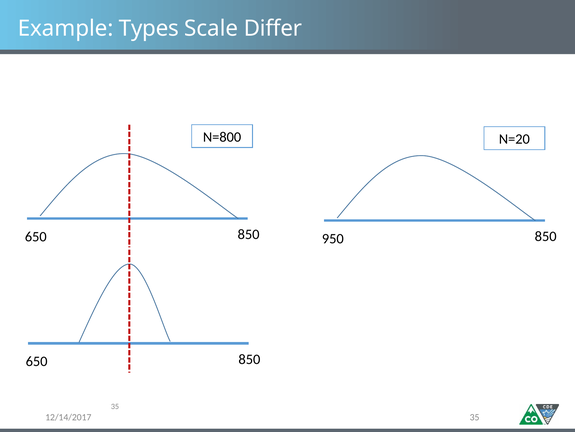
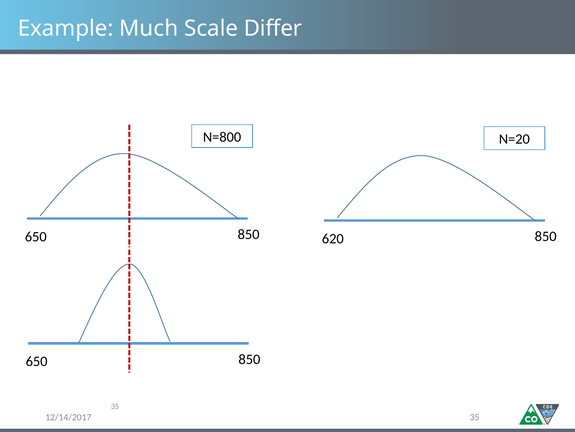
Types: Types -> Much
950: 950 -> 620
